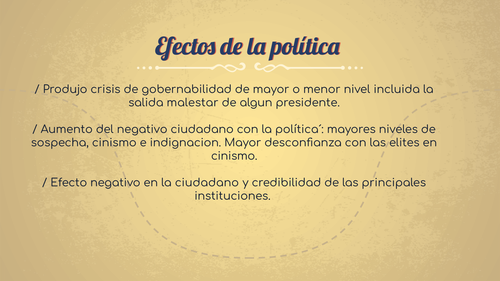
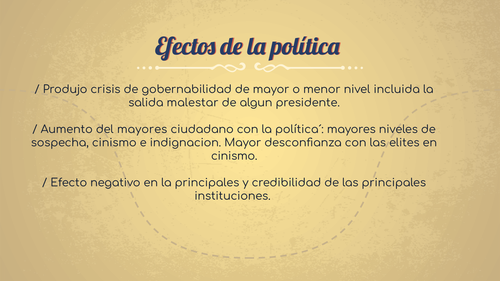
del negativo: negativo -> mayores
la ciudadano: ciudadano -> principales
